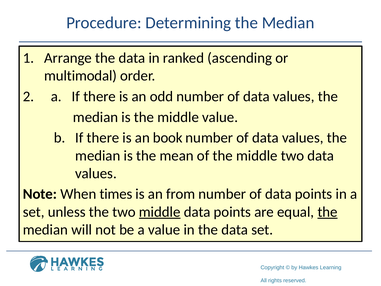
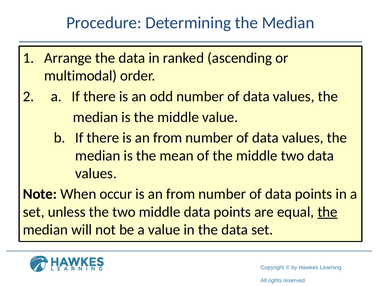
there is an book: book -> from
times: times -> occur
middle at (160, 212) underline: present -> none
